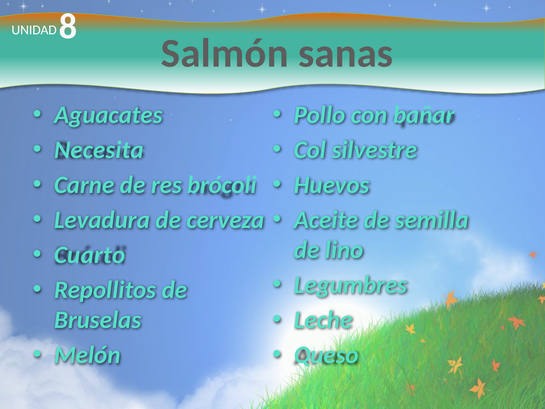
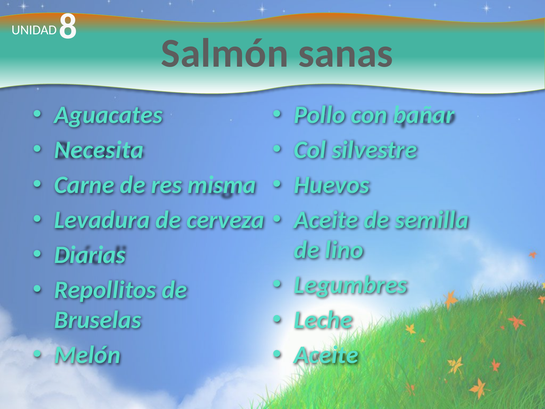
brócoli: brócoli -> misma
Cuarto: Cuarto -> Diarias
Queso at (326, 355): Queso -> Aceite
